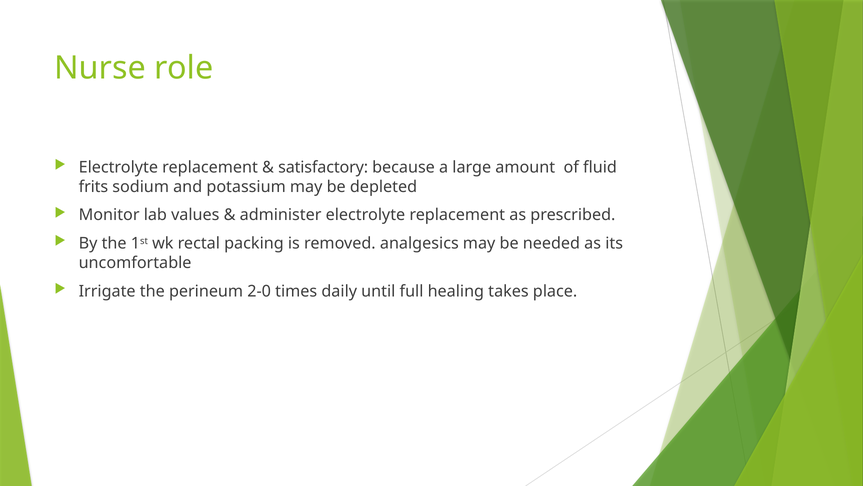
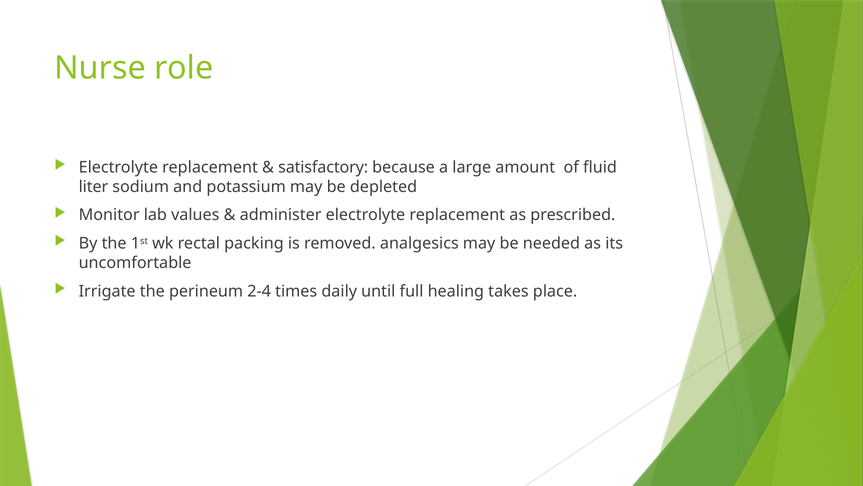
frits: frits -> liter
2-0: 2-0 -> 2-4
